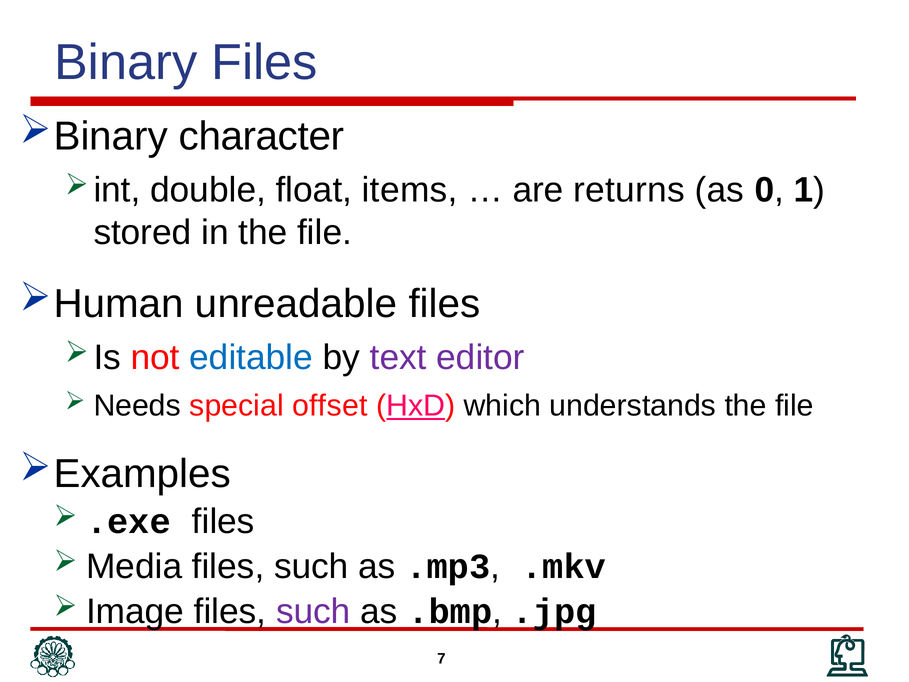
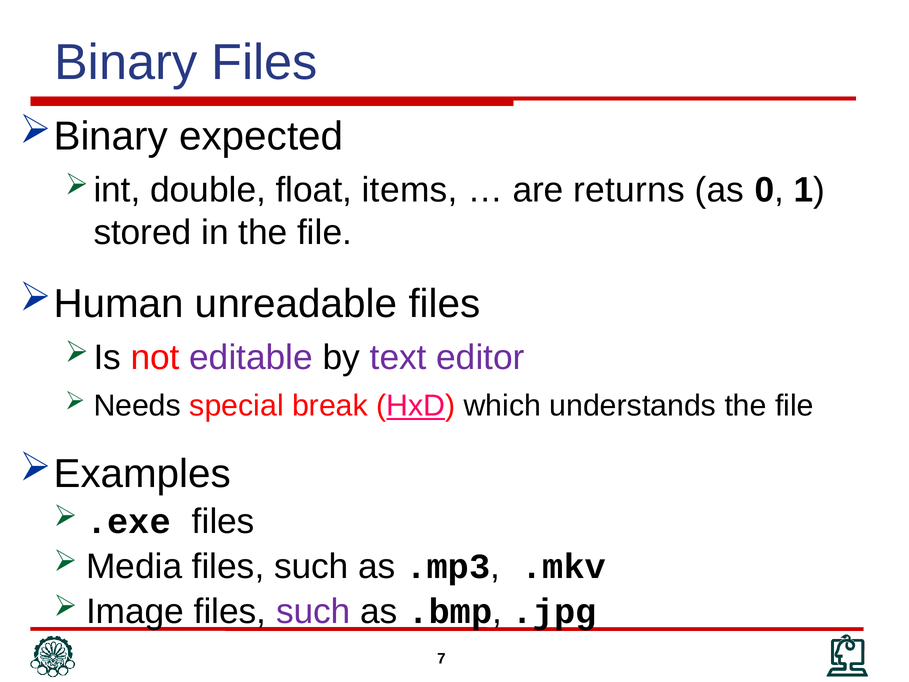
character: character -> expected
editable colour: blue -> purple
offset: offset -> break
